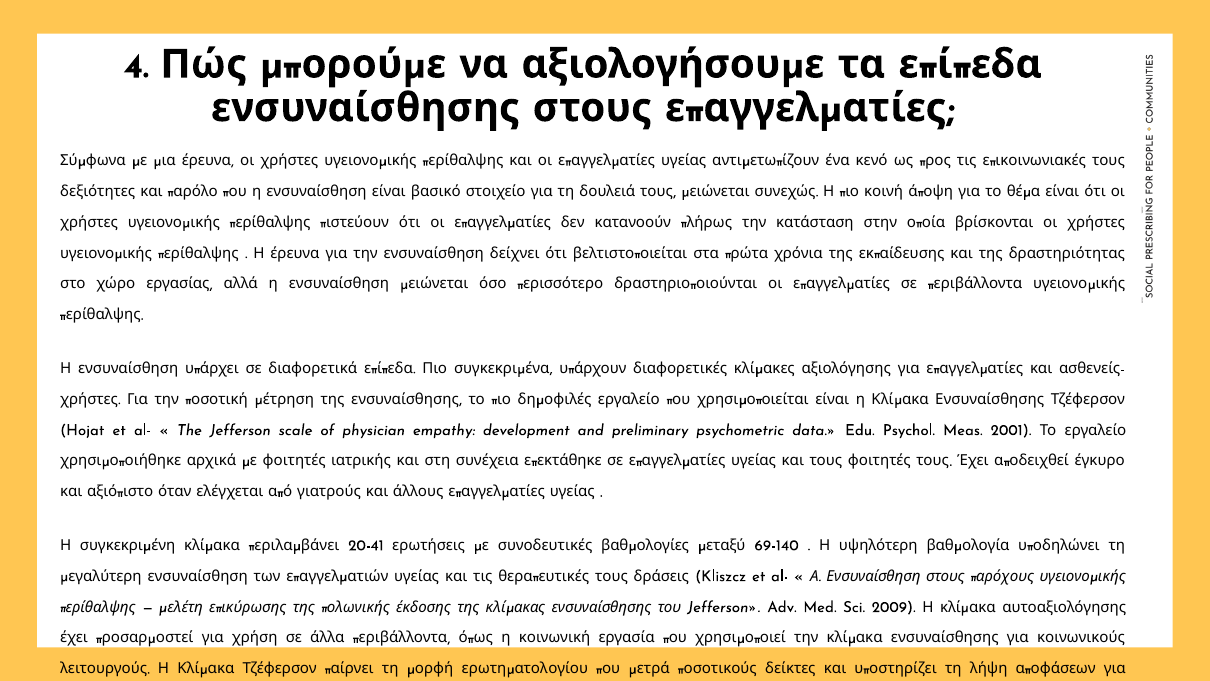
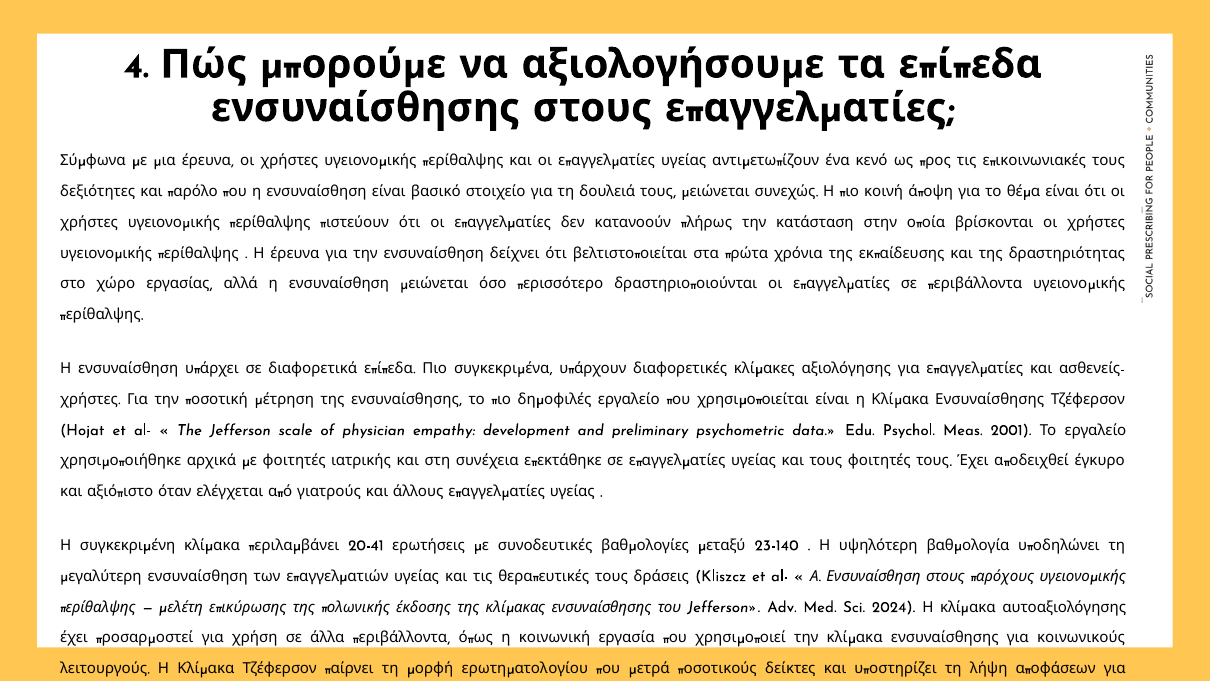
69-140: 69-140 -> 23-140
2009: 2009 -> 2024
